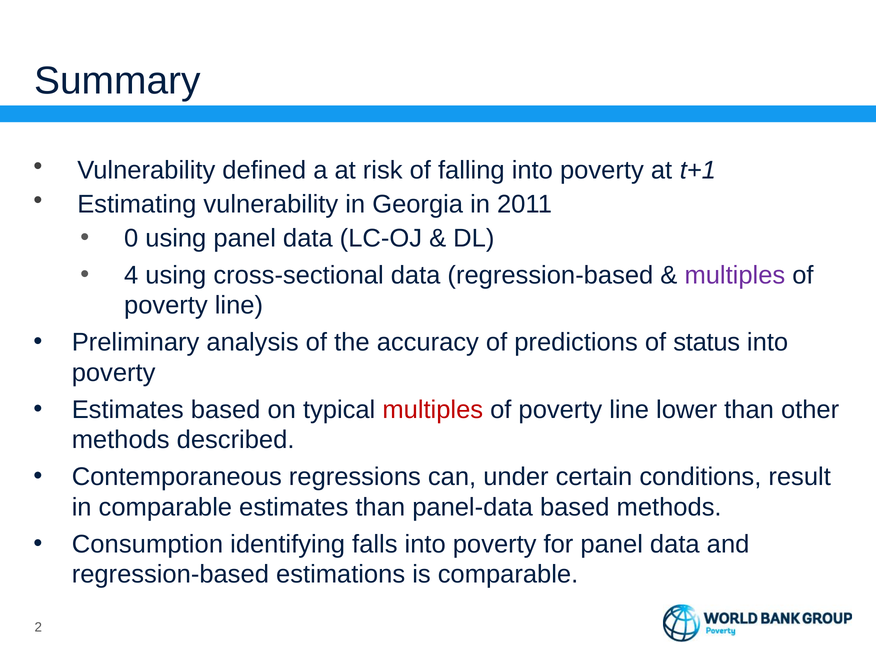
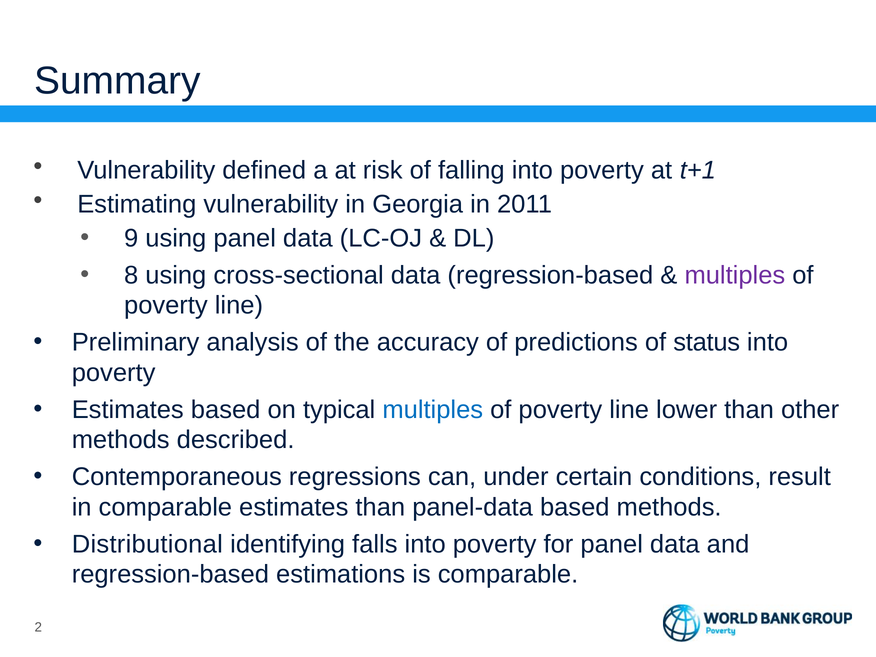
0: 0 -> 9
4: 4 -> 8
multiples at (433, 410) colour: red -> blue
Consumption: Consumption -> Distributional
